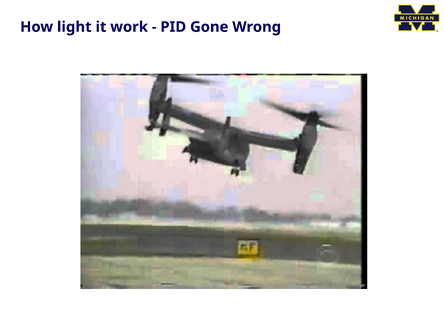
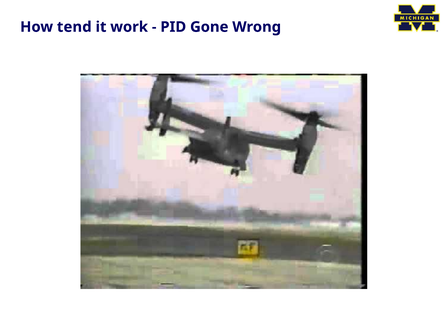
light: light -> tend
